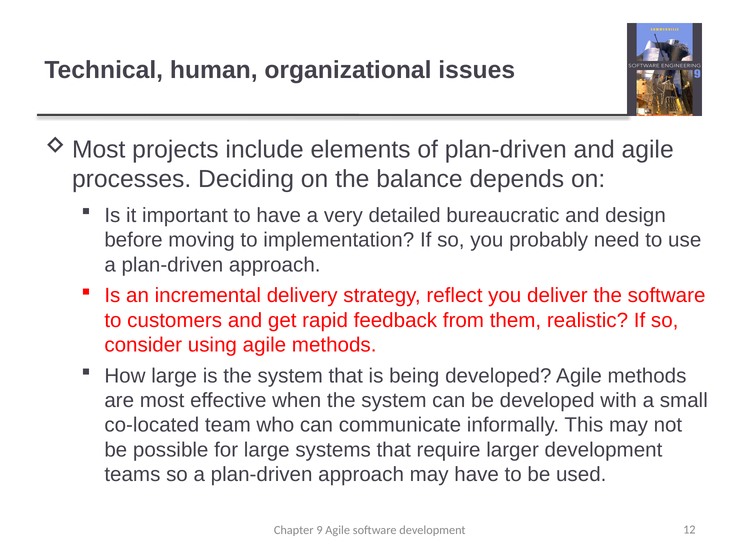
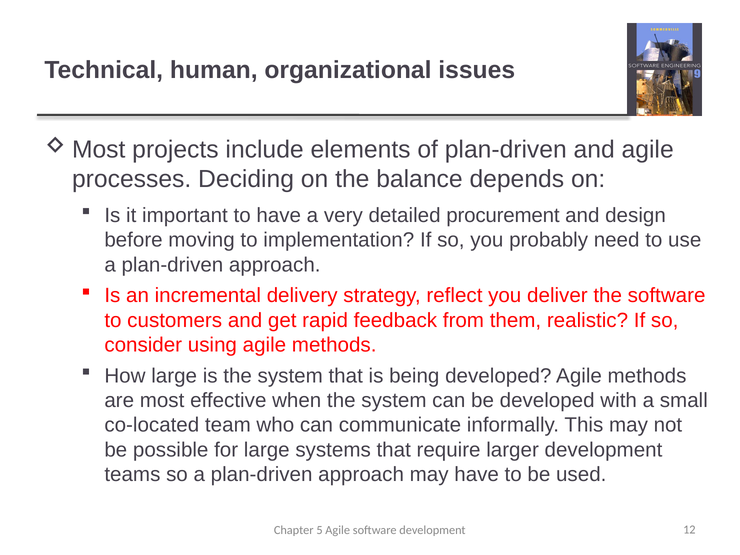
bureaucratic: bureaucratic -> procurement
9: 9 -> 5
